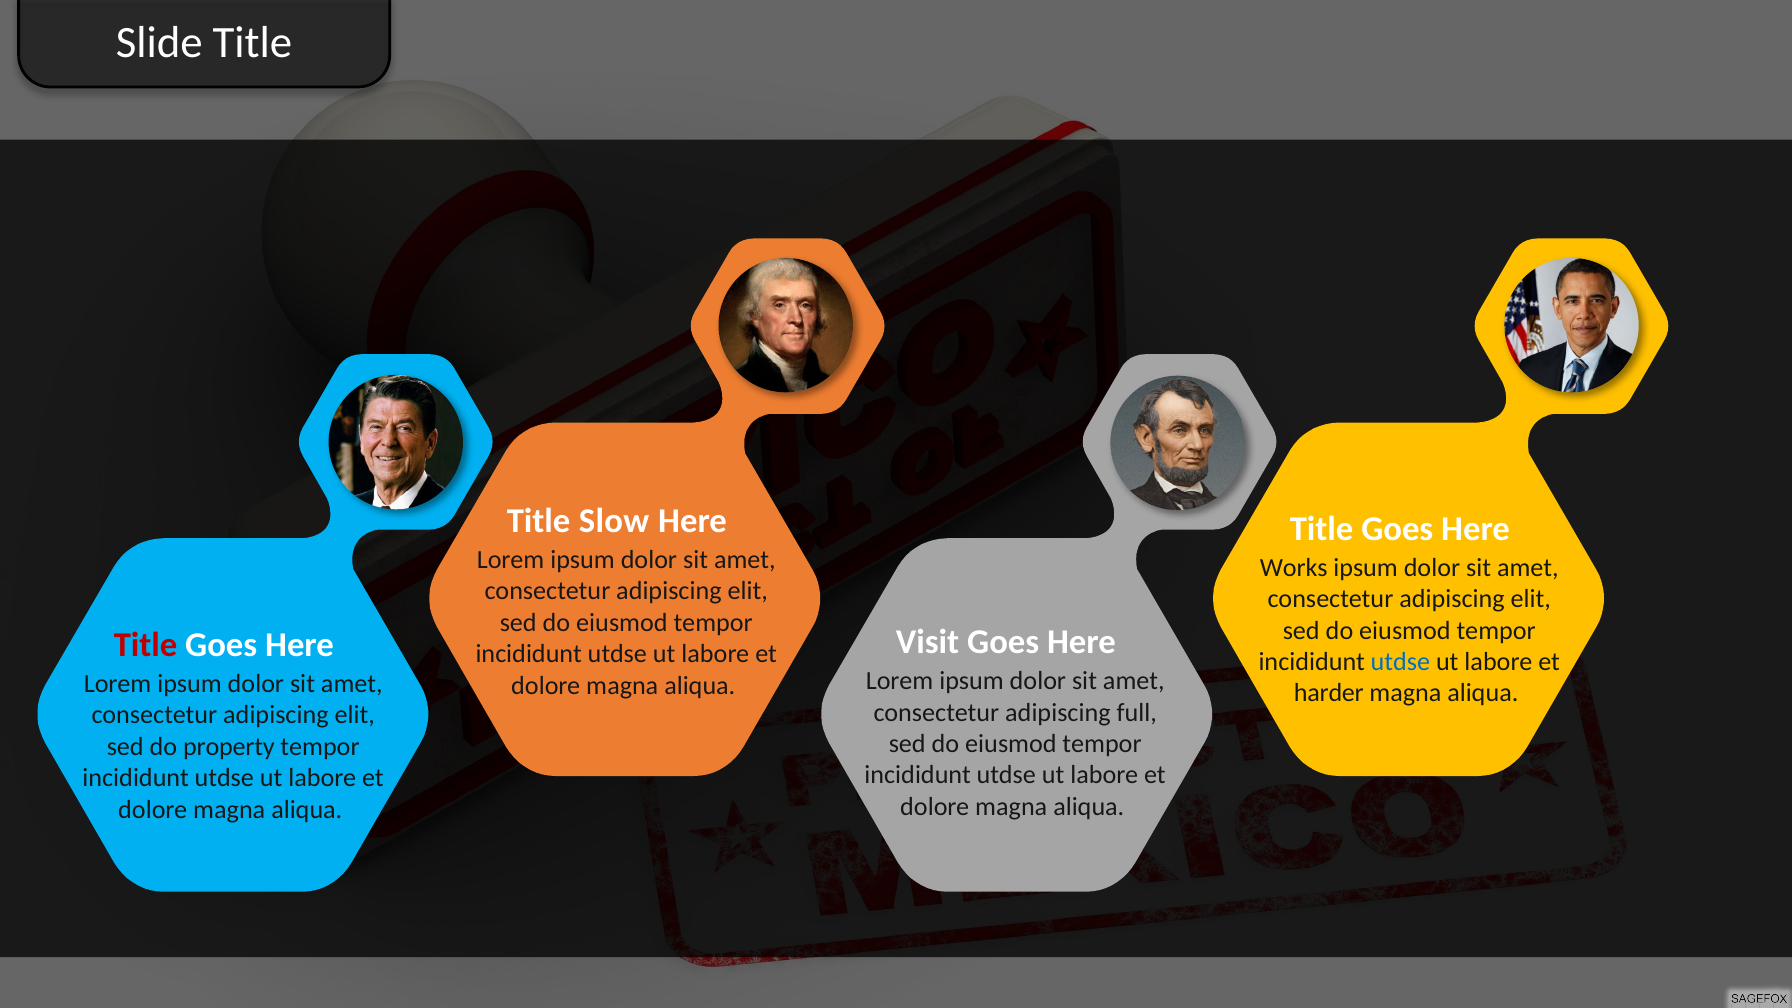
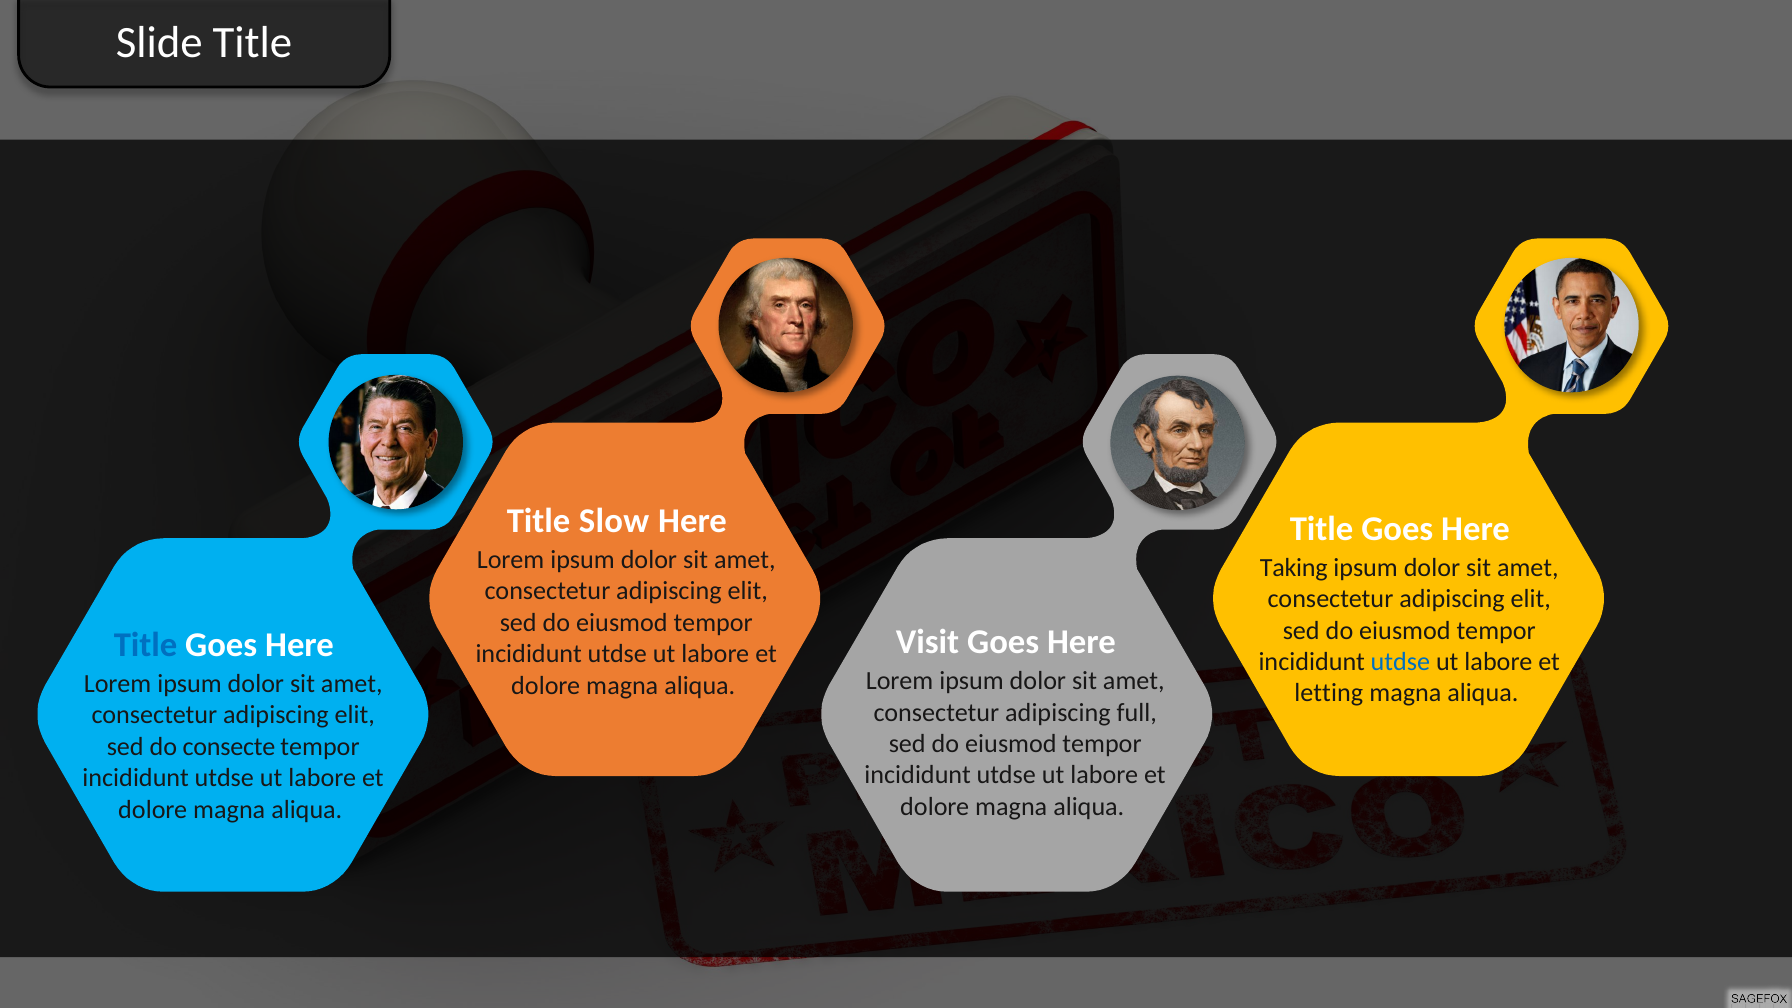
Works: Works -> Taking
Title at (146, 645) colour: red -> blue
harder: harder -> letting
property: property -> consecte
